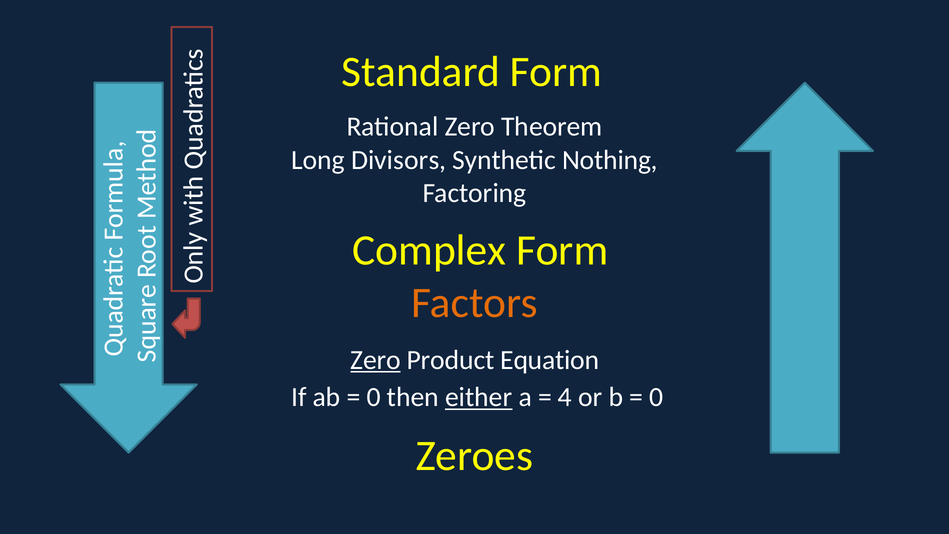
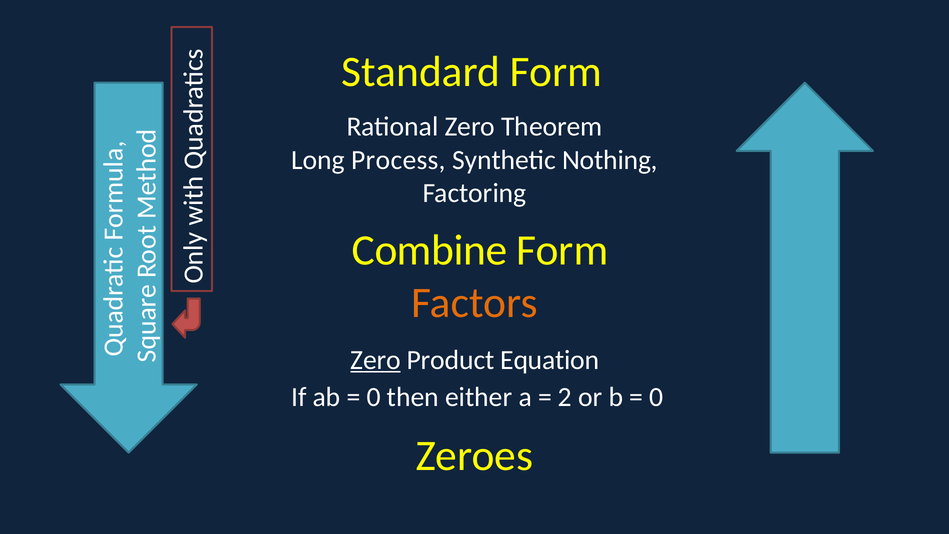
Divisors: Divisors -> Process
Complex: Complex -> Combine
either underline: present -> none
4: 4 -> 2
